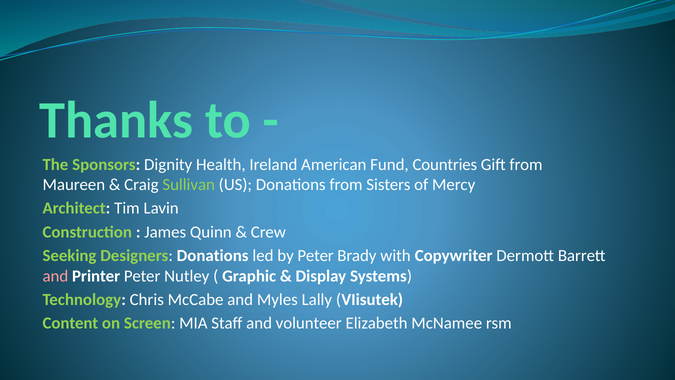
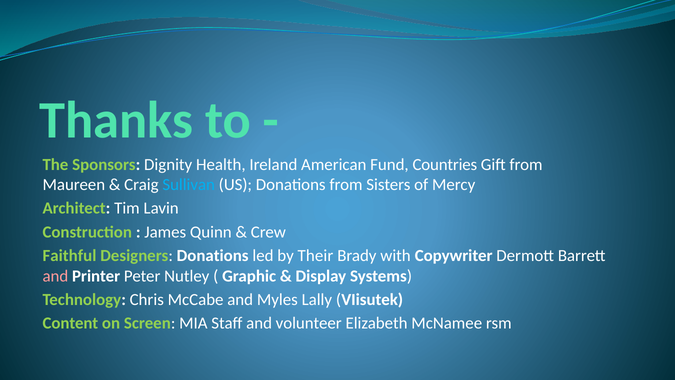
Sullivan colour: light green -> light blue
Seeking: Seeking -> Faithful
by Peter: Peter -> Their
